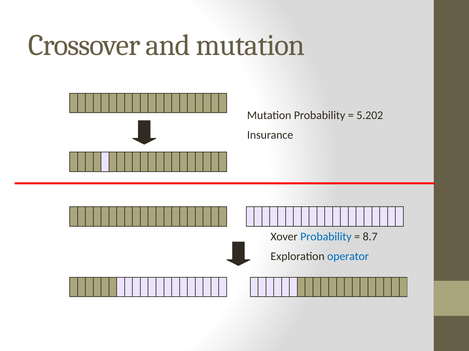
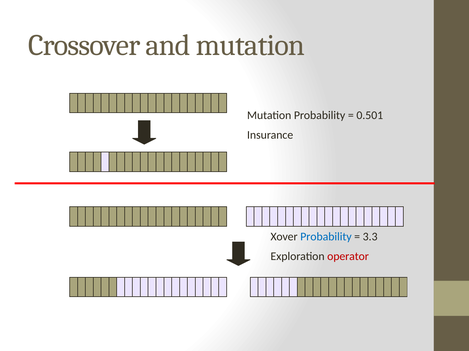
5.202: 5.202 -> 0.501
8.7: 8.7 -> 3.3
operator colour: blue -> red
